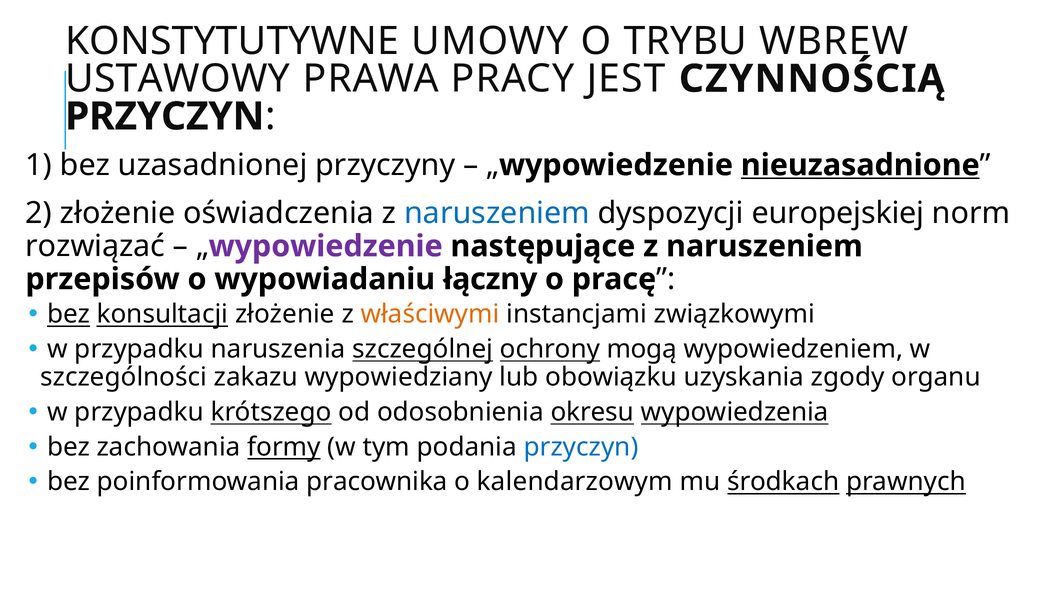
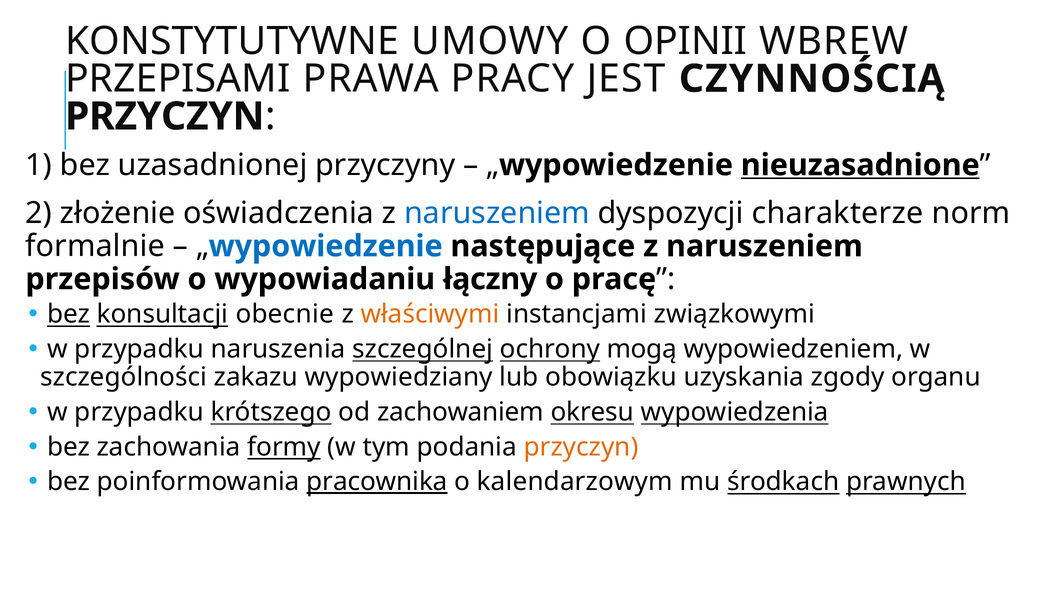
TRYBU: TRYBU -> OPINII
USTAWOWY: USTAWOWY -> PRZEPISAMI
europejskiej: europejskiej -> charakterze
rozwiązać: rozwiązać -> formalnie
wypowiedzenie at (326, 246) colour: purple -> blue
konsultacji złożenie: złożenie -> obecnie
odosobnienia: odosobnienia -> zachowaniem
przyczyn at (581, 446) colour: blue -> orange
pracownika underline: none -> present
